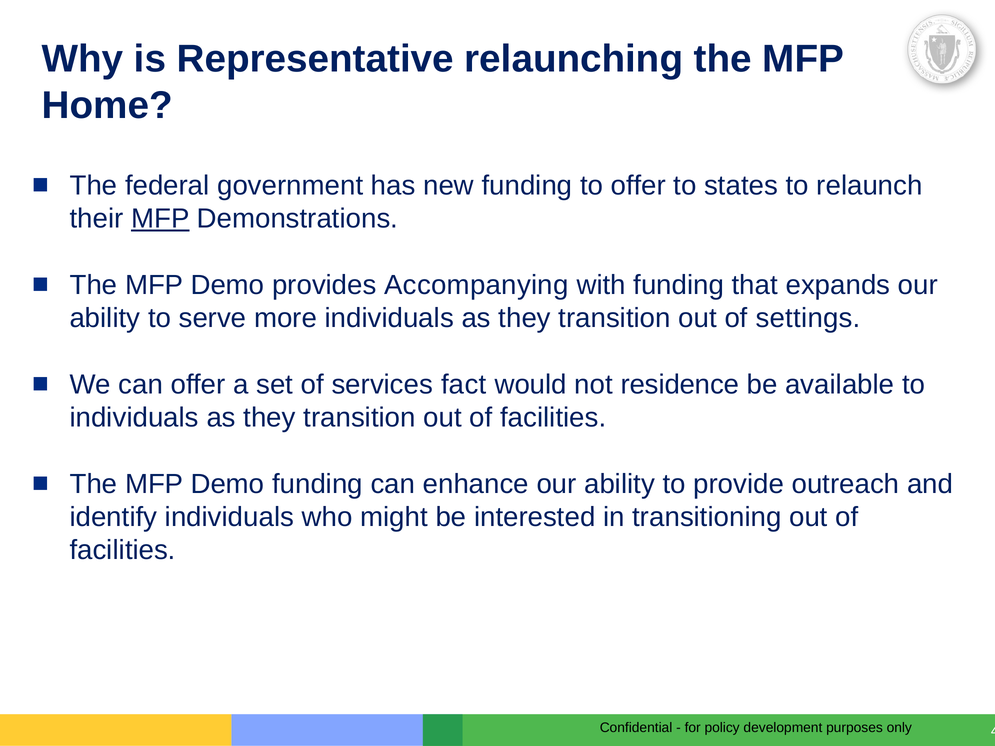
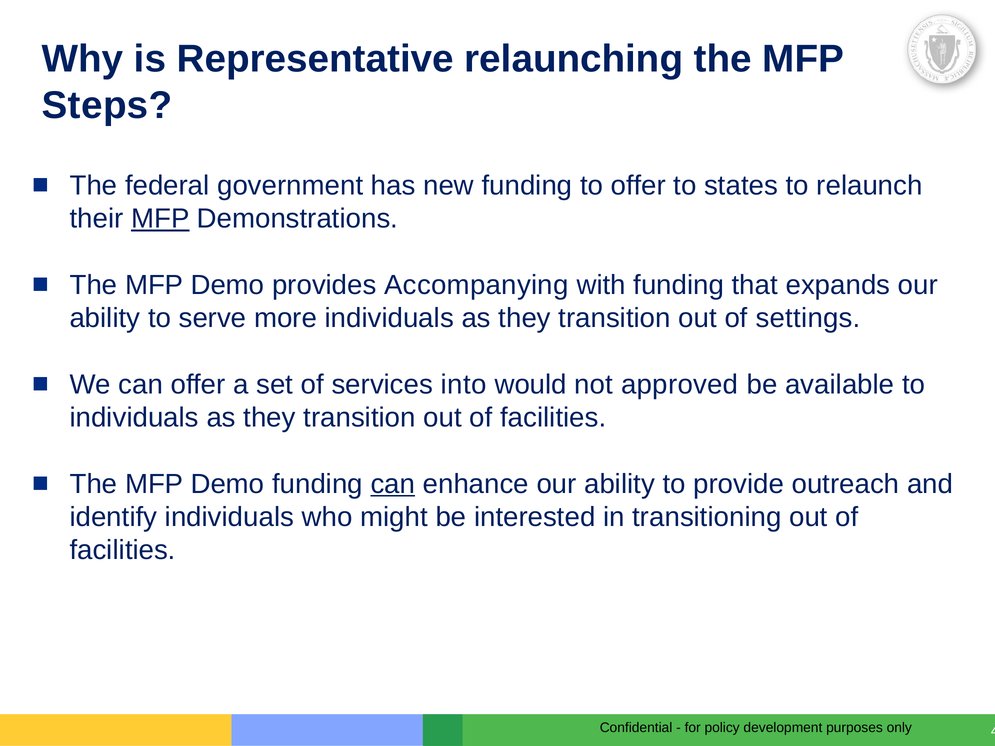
Home: Home -> Steps
fact: fact -> into
residence: residence -> approved
can at (393, 484) underline: none -> present
